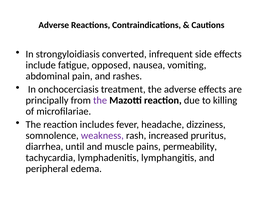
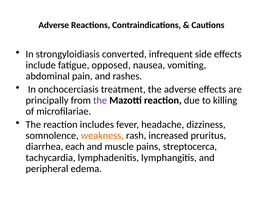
weakness colour: purple -> orange
until: until -> each
permeability: permeability -> streptocerca
